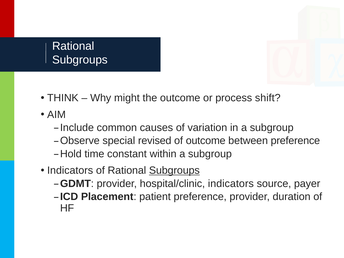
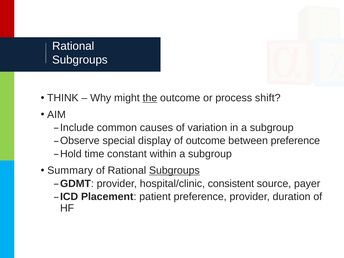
the underline: none -> present
revised: revised -> display
Indicators at (70, 170): Indicators -> Summary
hospital/clinic indicators: indicators -> consistent
